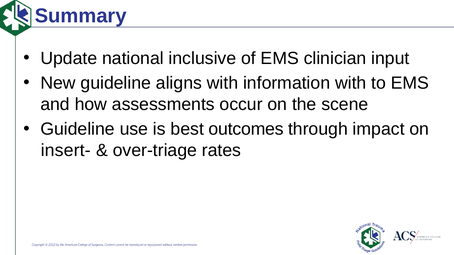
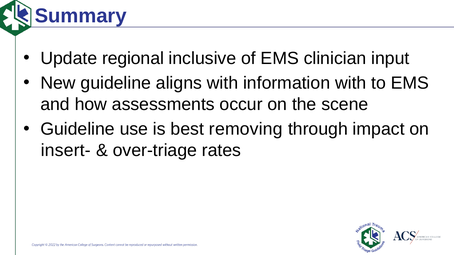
national: national -> regional
outcomes: outcomes -> removing
